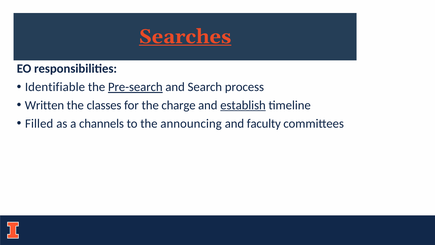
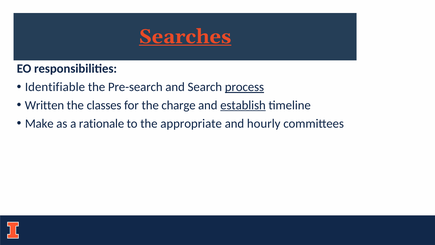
Pre-search underline: present -> none
process underline: none -> present
Filled: Filled -> Make
channels: channels -> rationale
announcing: announcing -> appropriate
faculty: faculty -> hourly
